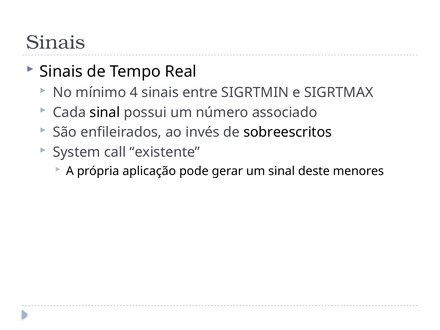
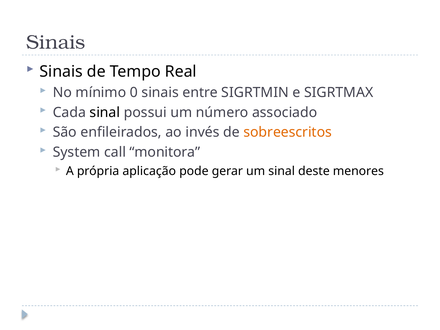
4: 4 -> 0
sobreescritos colour: black -> orange
existente: existente -> monitora
